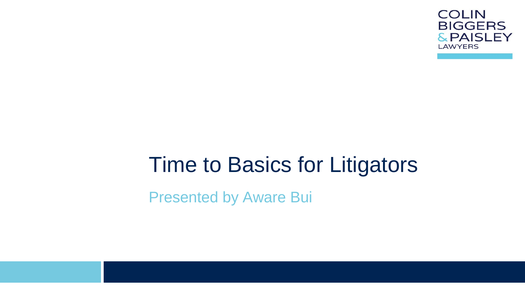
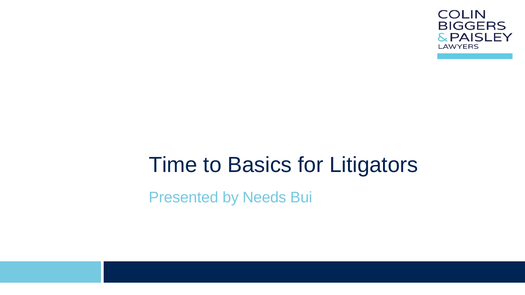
Aware: Aware -> Needs
